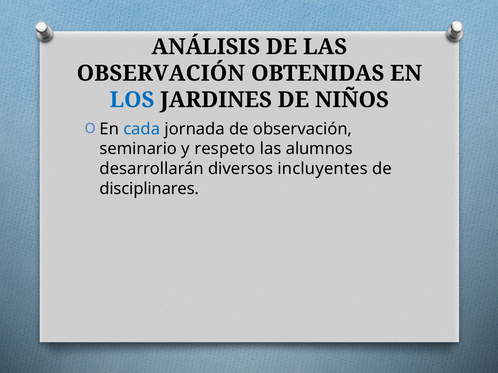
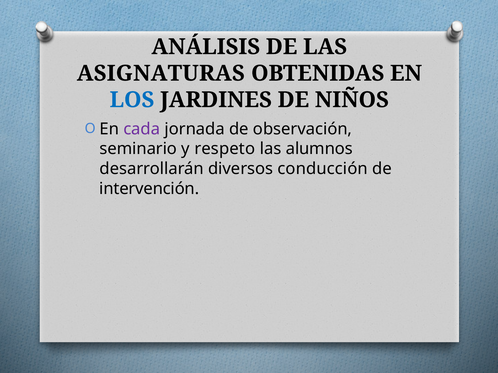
OBSERVACIÓN at (161, 73): OBSERVACIÓN -> ASIGNATURAS
cada colour: blue -> purple
incluyentes: incluyentes -> conducción
disciplinares: disciplinares -> intervención
